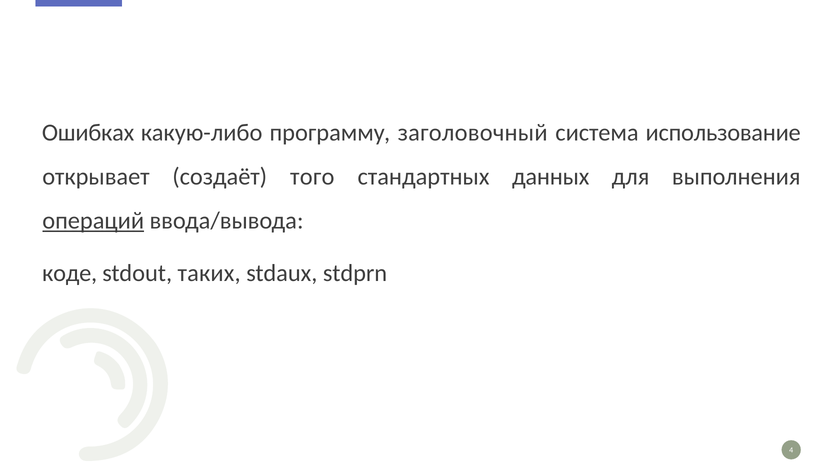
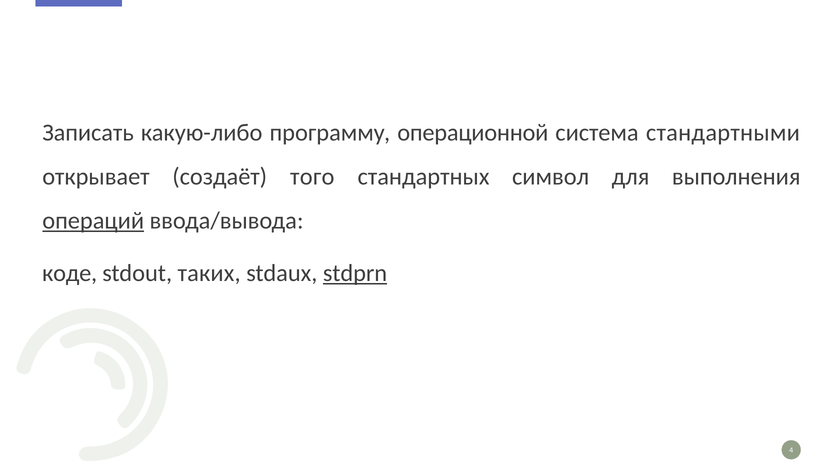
Ошибках: Ошибках -> Записать
заголовочный: заголовочный -> операционной
использование: использование -> стандартными
данных: данных -> символ
stdprn underline: none -> present
